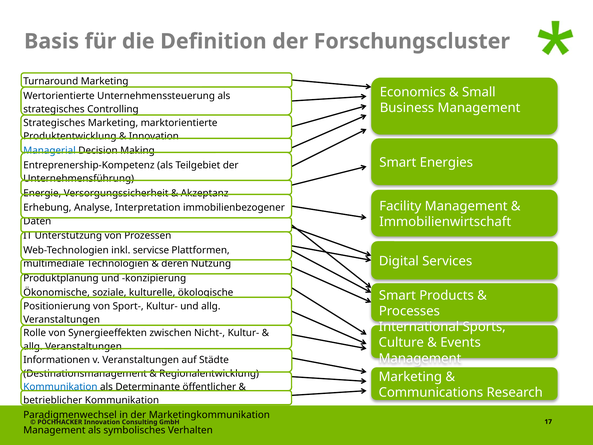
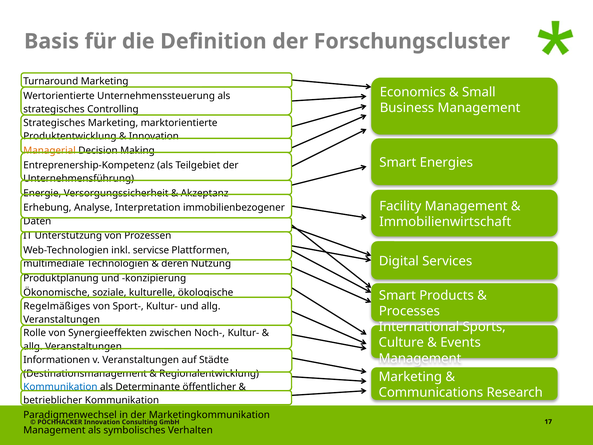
Managerial colour: blue -> orange
Positionierung: Positionierung -> Regelmäßiges
Nicht-: Nicht- -> Noch-
